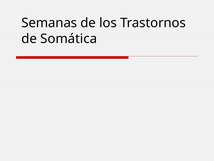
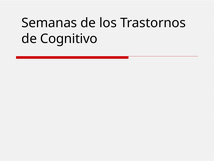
Somática: Somática -> Cognitivo
